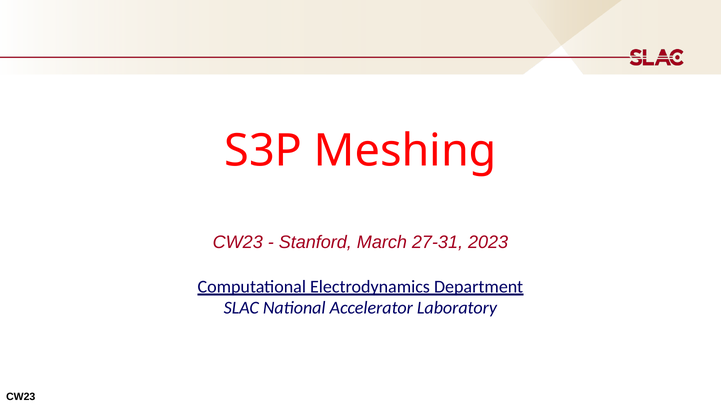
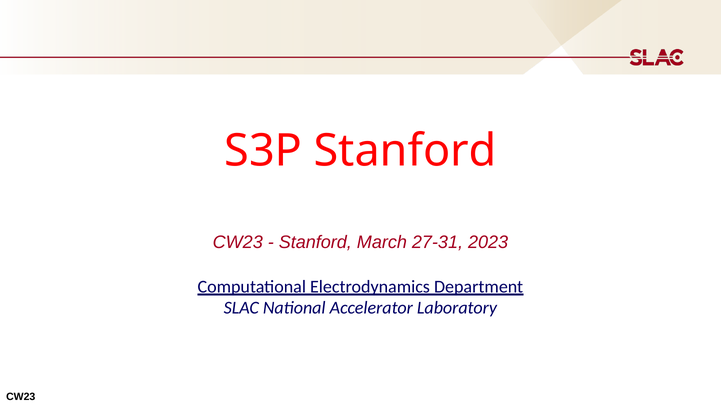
S3P Meshing: Meshing -> Stanford
